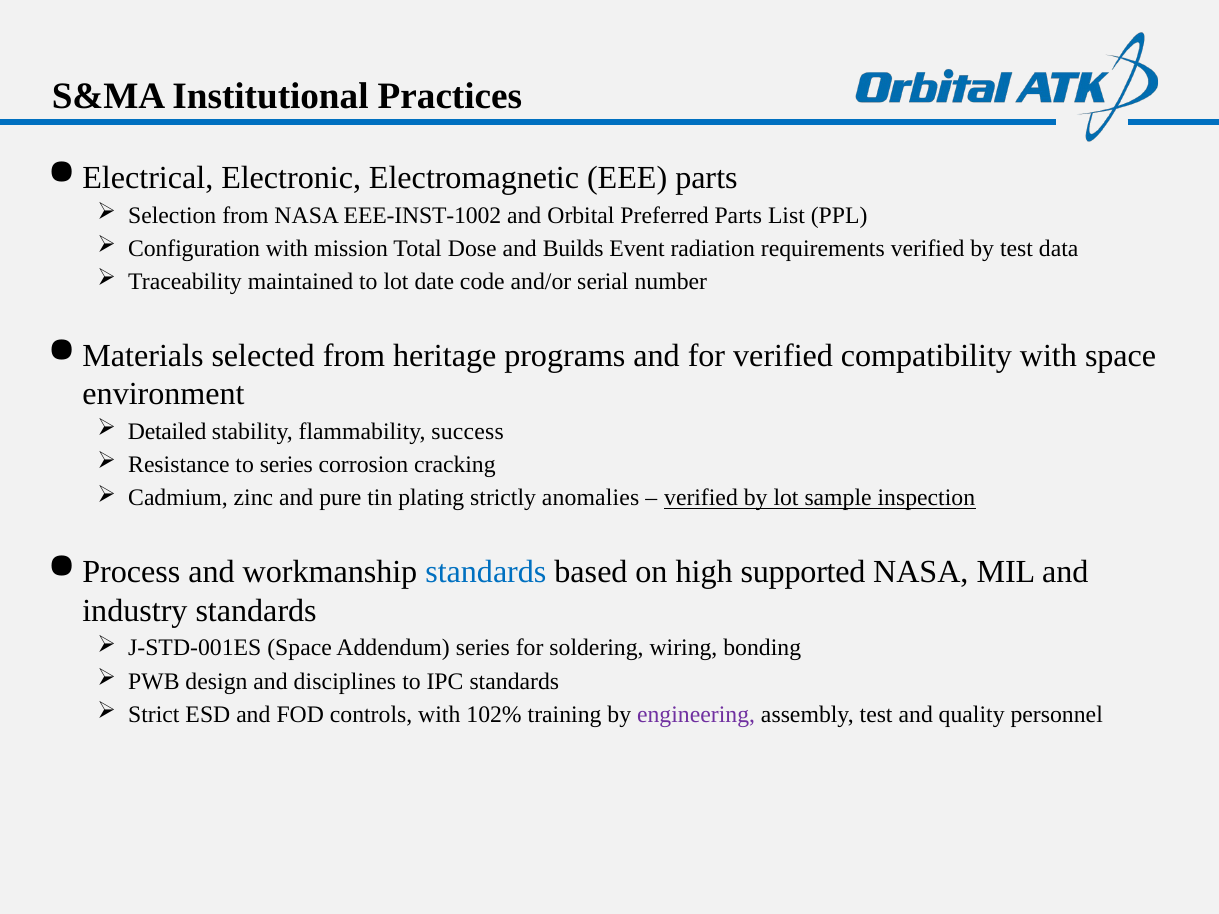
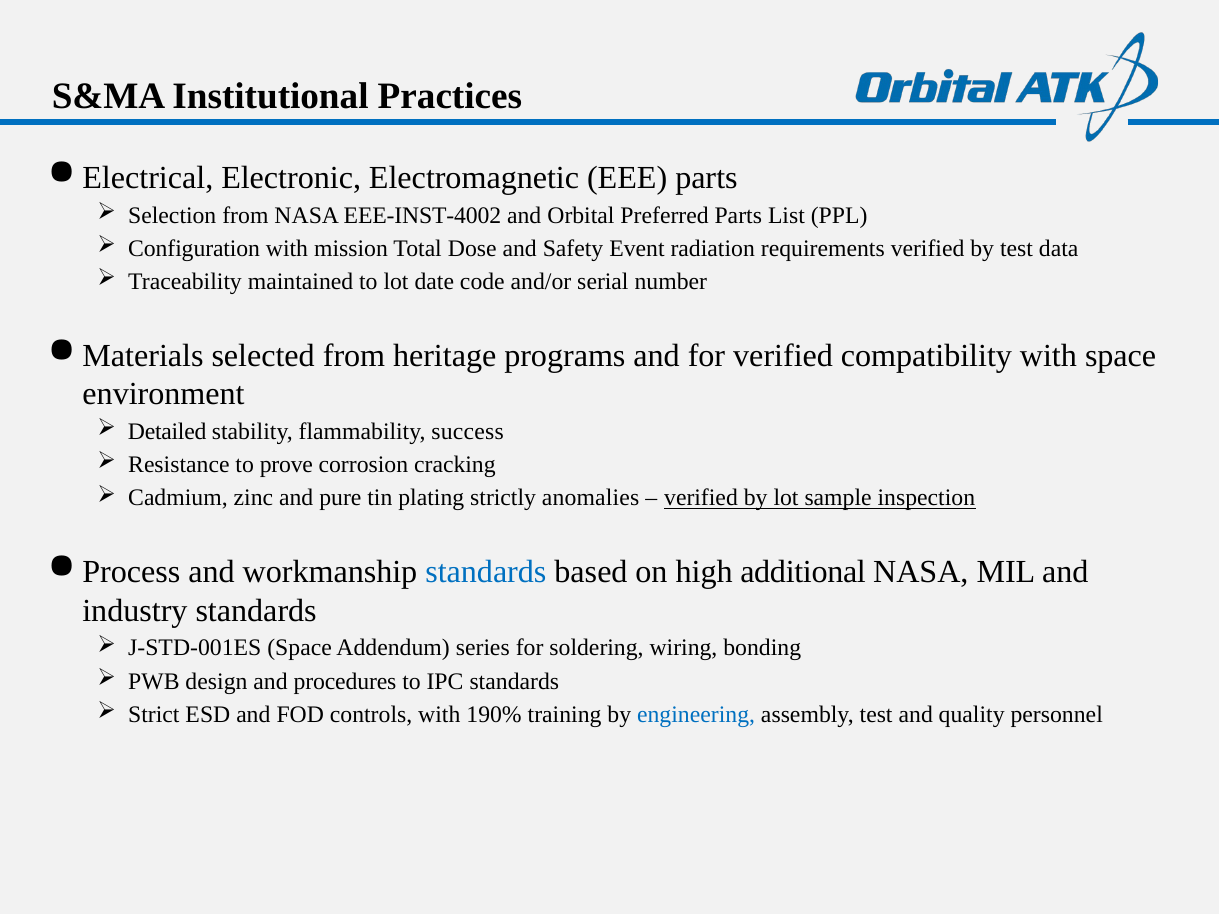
EEE-INST-1002: EEE-INST-1002 -> EEE-INST-4002
Builds: Builds -> Safety
to series: series -> prove
supported: supported -> additional
disciplines: disciplines -> procedures
102%: 102% -> 190%
engineering colour: purple -> blue
